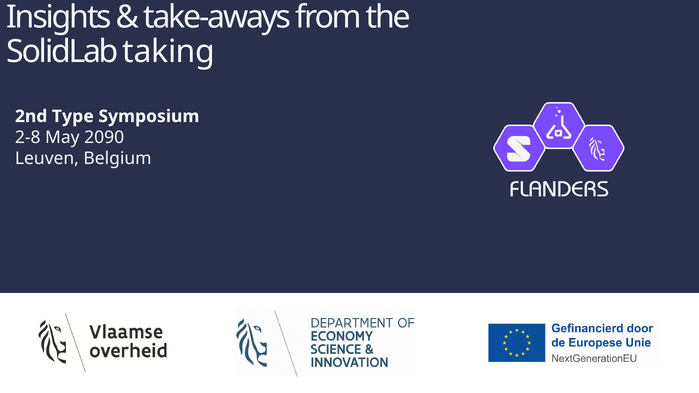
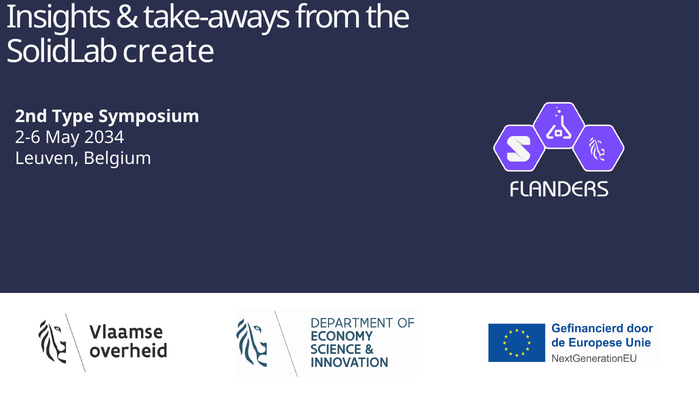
taking: taking -> create
2-8: 2-8 -> 2-6
2090: 2090 -> 2034
